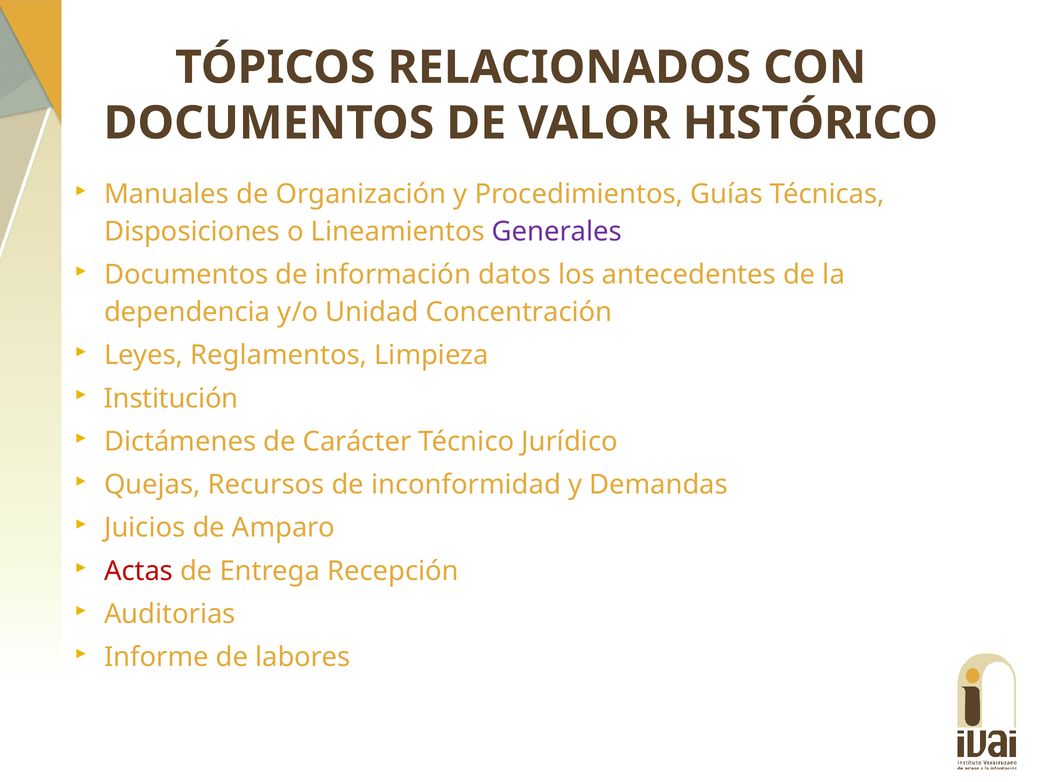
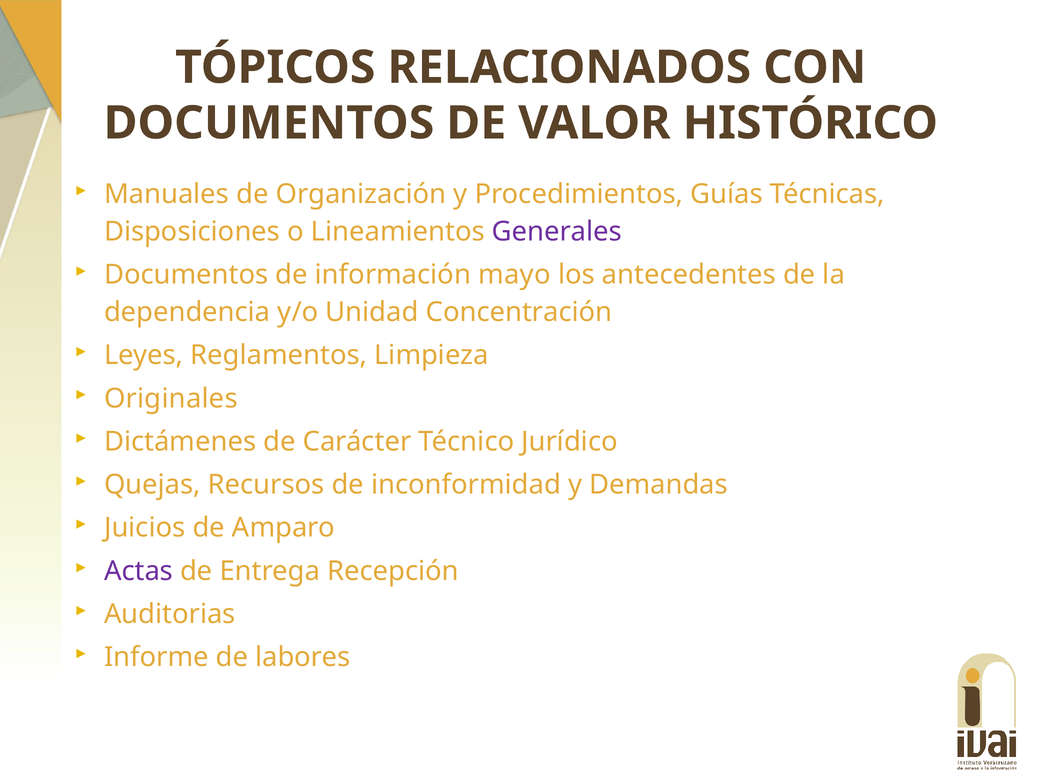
datos: datos -> mayo
Institución: Institución -> Originales
Actas colour: red -> purple
